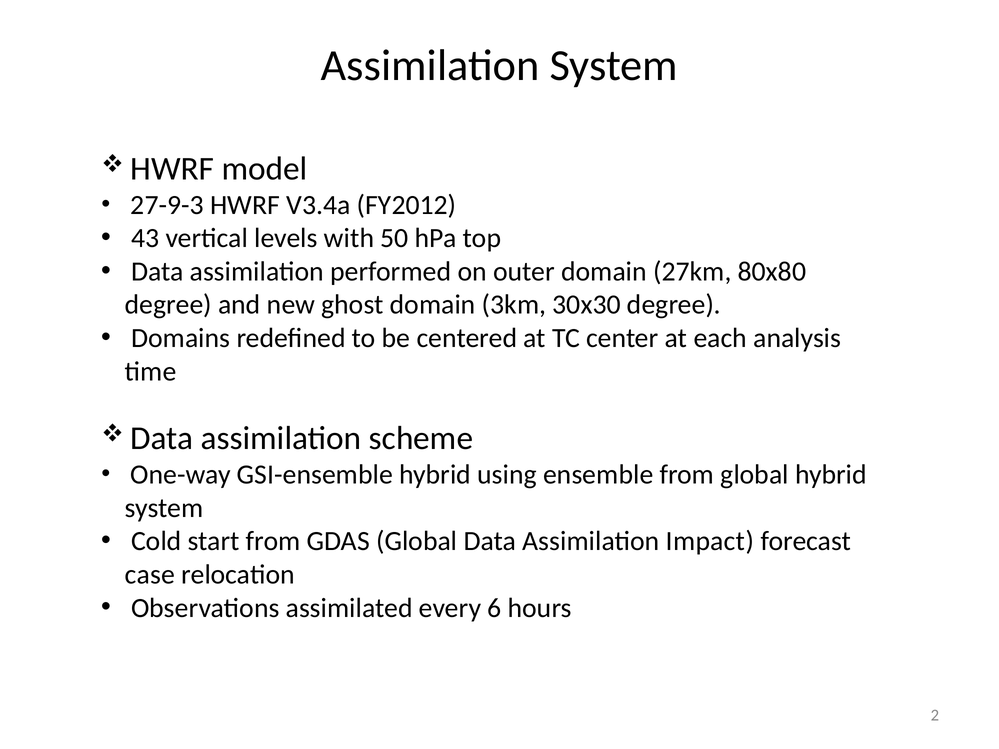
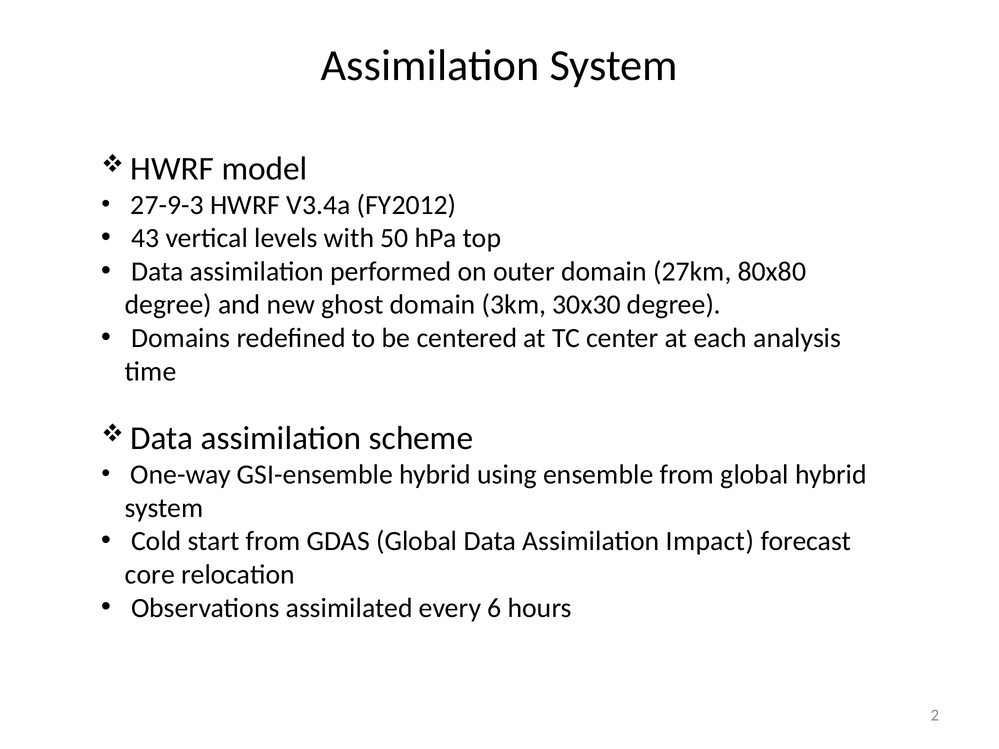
case: case -> core
